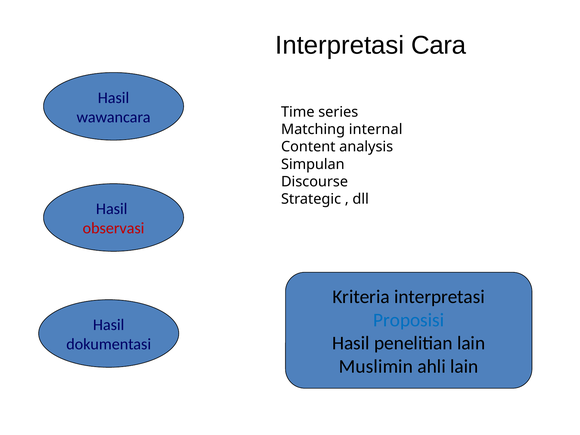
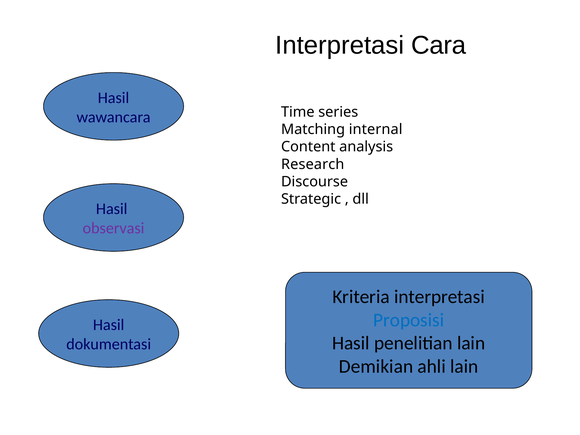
Simpulan: Simpulan -> Research
observasi colour: red -> purple
Muslimin: Muslimin -> Demikian
